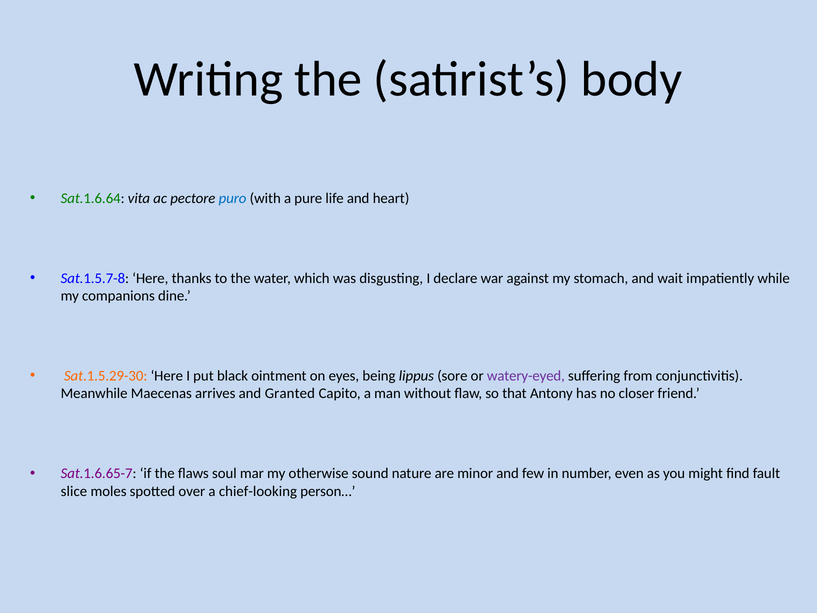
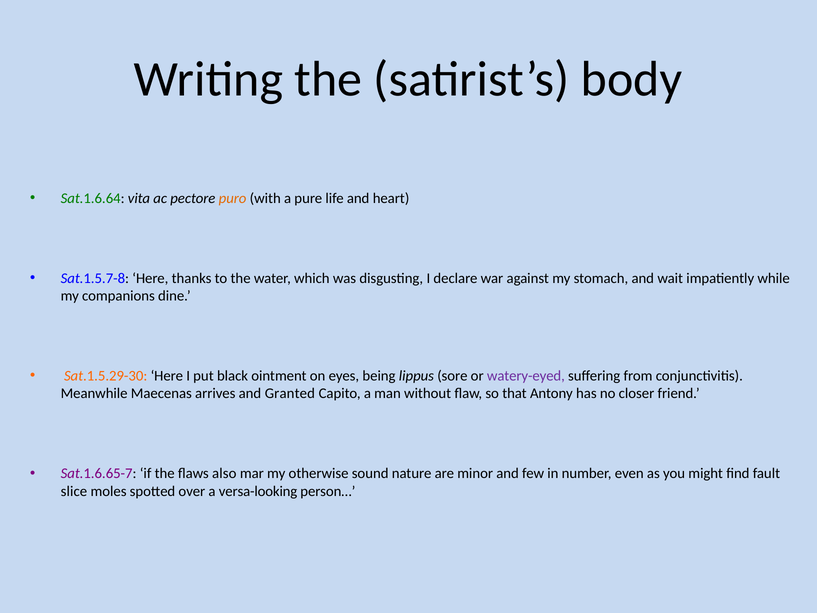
puro colour: blue -> orange
soul: soul -> also
chief-looking: chief-looking -> versa-looking
